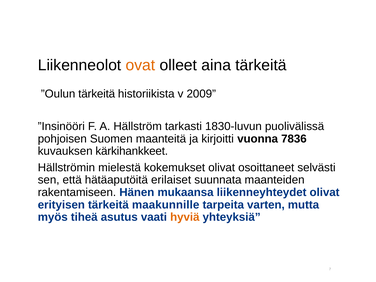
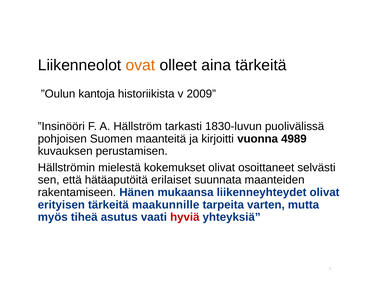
”Oulun tärkeitä: tärkeitä -> kantoja
7836: 7836 -> 4989
kärkihankkeet: kärkihankkeet -> perustamisen
hyviä colour: orange -> red
